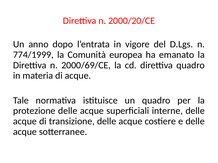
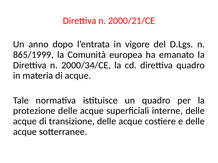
2000/20/CE: 2000/20/CE -> 2000/21/CE
774/1999: 774/1999 -> 865/1999
2000/69/CE: 2000/69/CE -> 2000/34/CE
